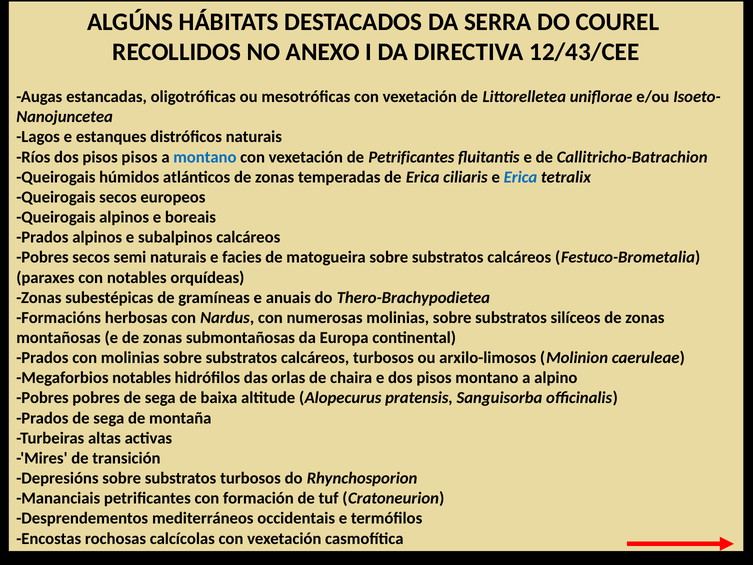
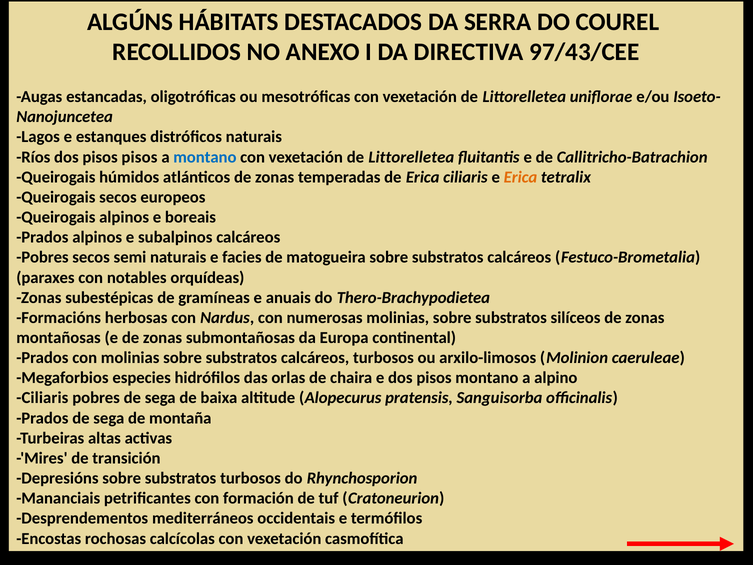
12/43/CEE: 12/43/CEE -> 97/43/CEE
Petrificantes at (411, 157): Petrificantes -> Littorelletea
Erica at (521, 177) colour: blue -> orange
Megaforbios notables: notables -> especies
Pobres at (42, 398): Pobres -> Ciliaris
